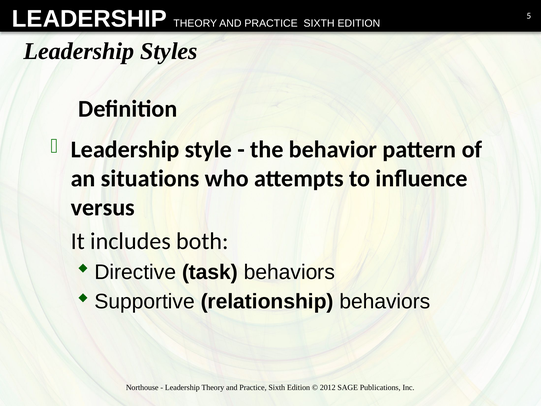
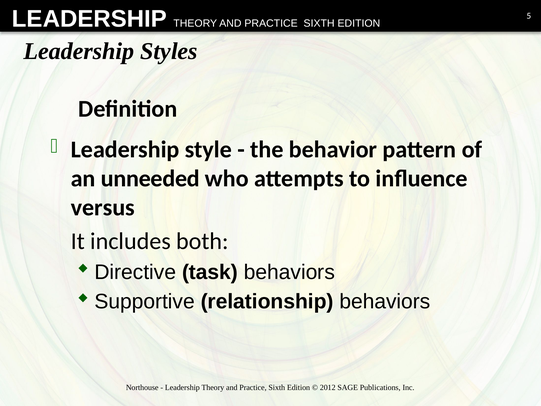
situations: situations -> unneeded
